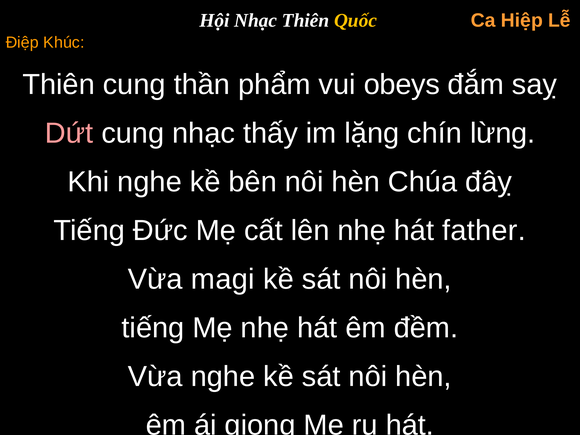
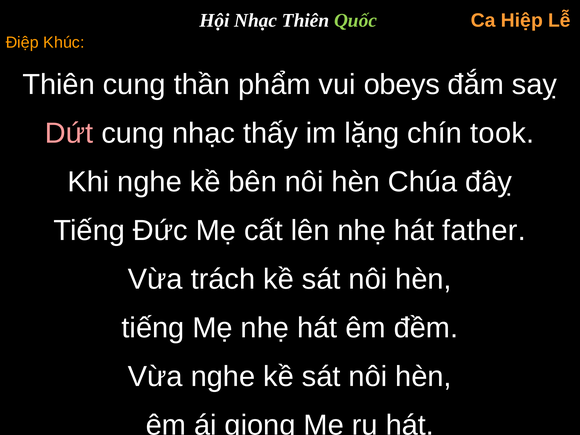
Quốc colour: yellow -> light green
lừng: lừng -> took
magi: magi -> trách
